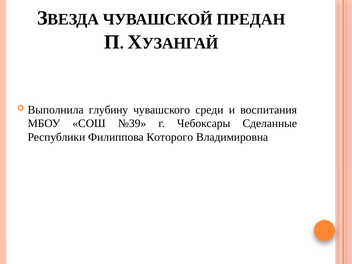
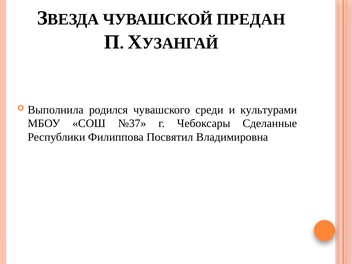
глубину: глубину -> родился
воспитания: воспитания -> культурами
№39: №39 -> №37
Которого: Которого -> Посвятил
